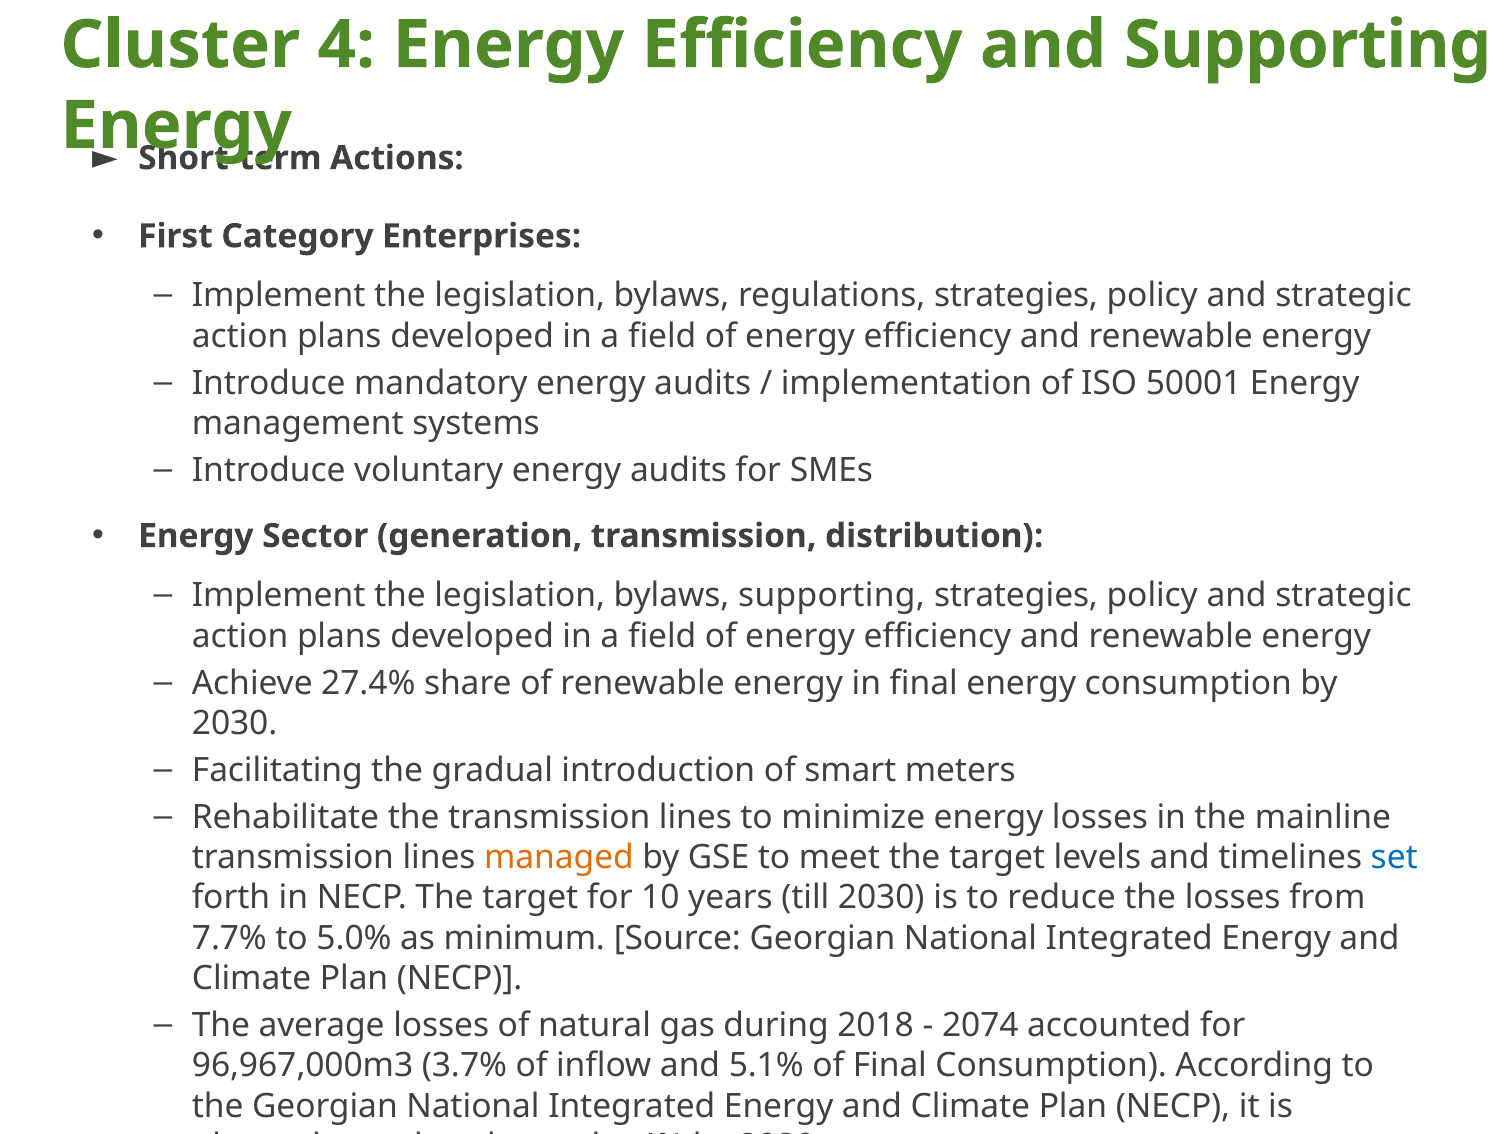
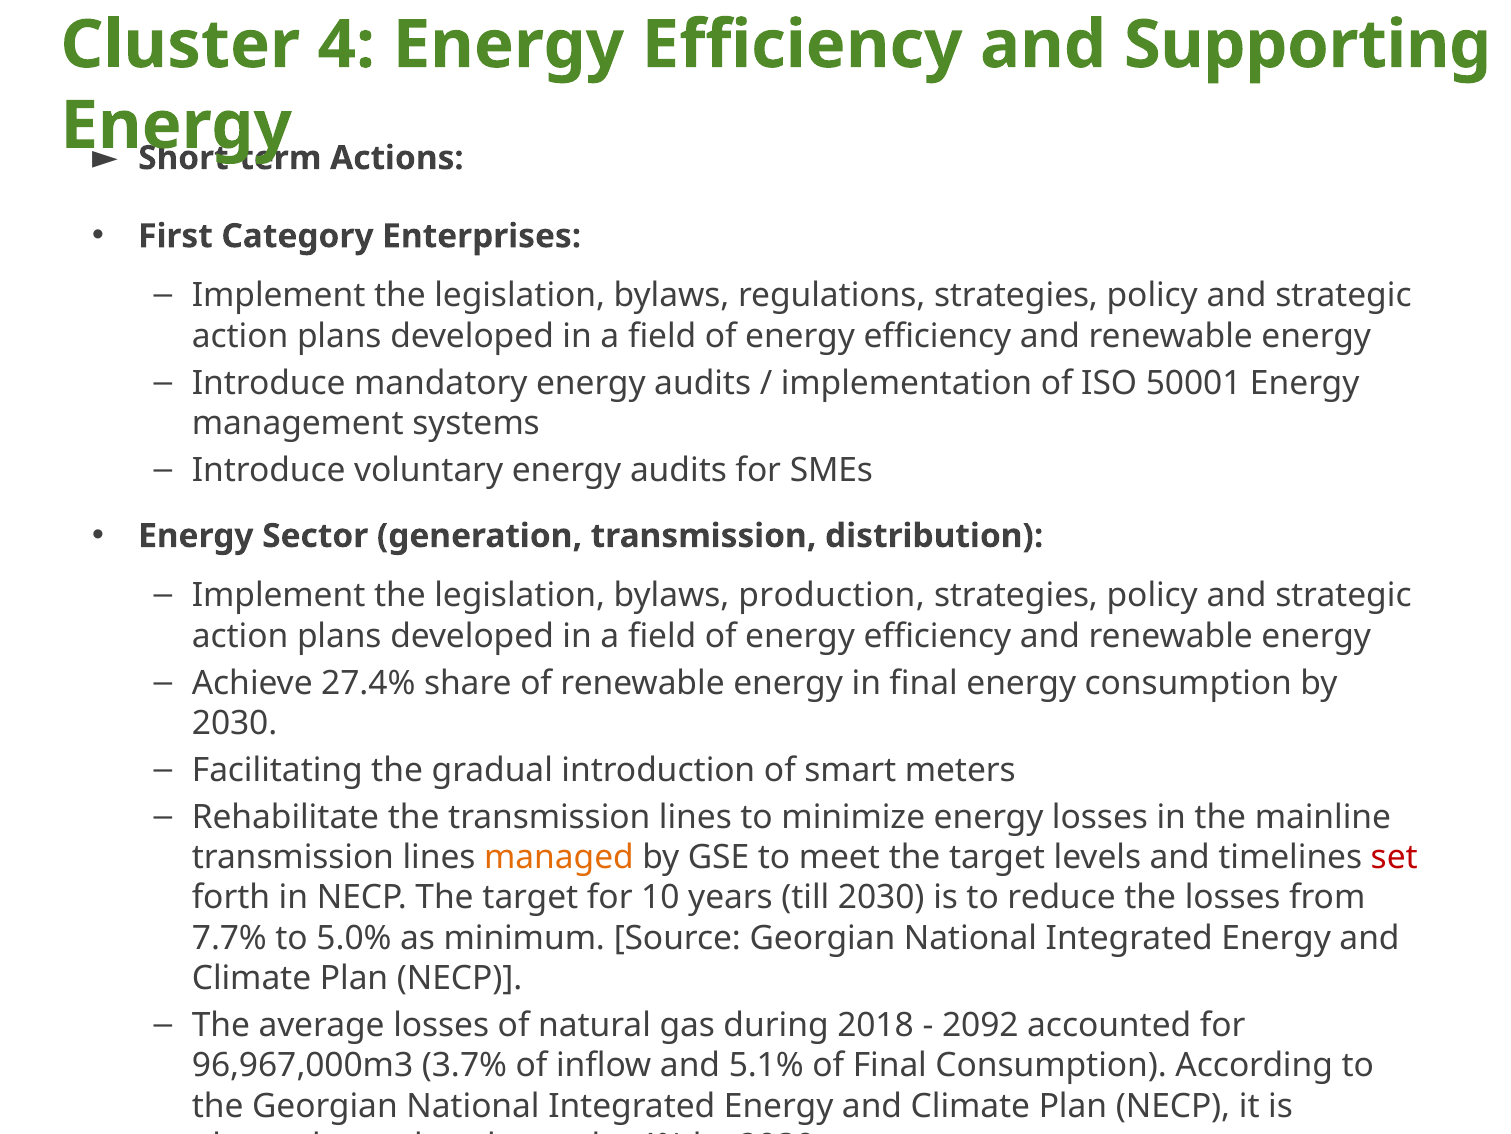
bylaws supporting: supporting -> production
set colour: blue -> red
2074: 2074 -> 2092
